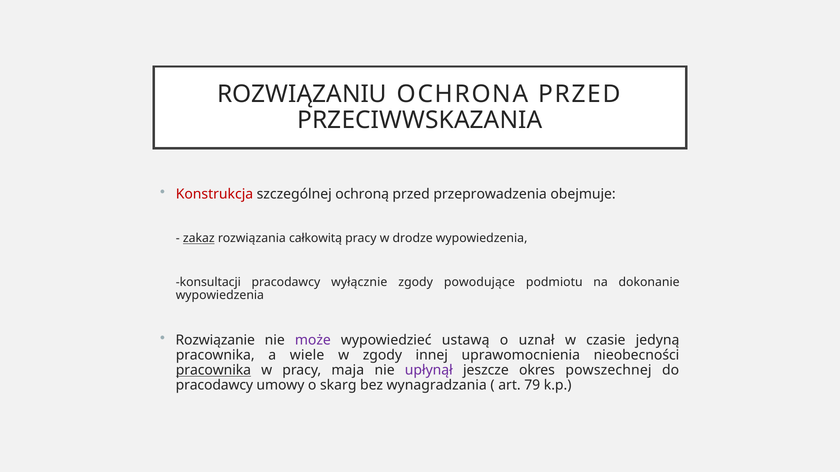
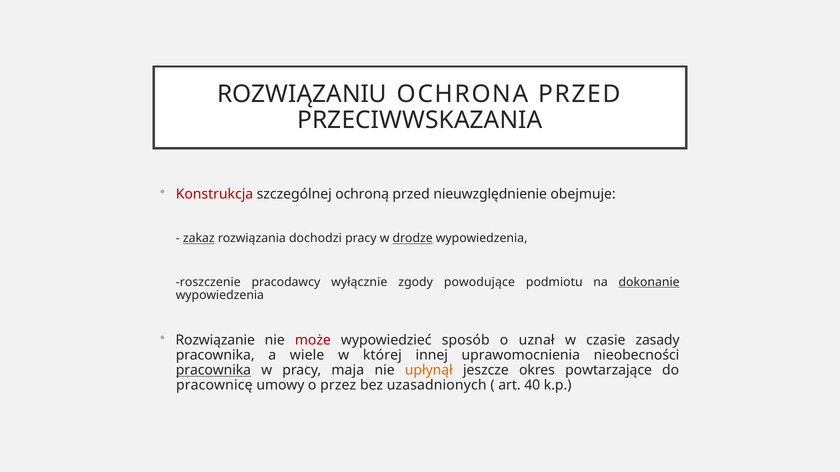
przeprowadzenia: przeprowadzenia -> nieuwzględnienie
całkowitą: całkowitą -> dochodzi
drodze underline: none -> present
konsultacji: konsultacji -> roszczenie
dokonanie underline: none -> present
może colour: purple -> red
ustawą: ustawą -> sposób
jedyną: jedyną -> zasady
w zgody: zgody -> której
upłynął colour: purple -> orange
powszechnej: powszechnej -> powtarzające
pracodawcy at (214, 386): pracodawcy -> pracownicę
skarg: skarg -> przez
wynagradzania: wynagradzania -> uzasadnionych
79: 79 -> 40
